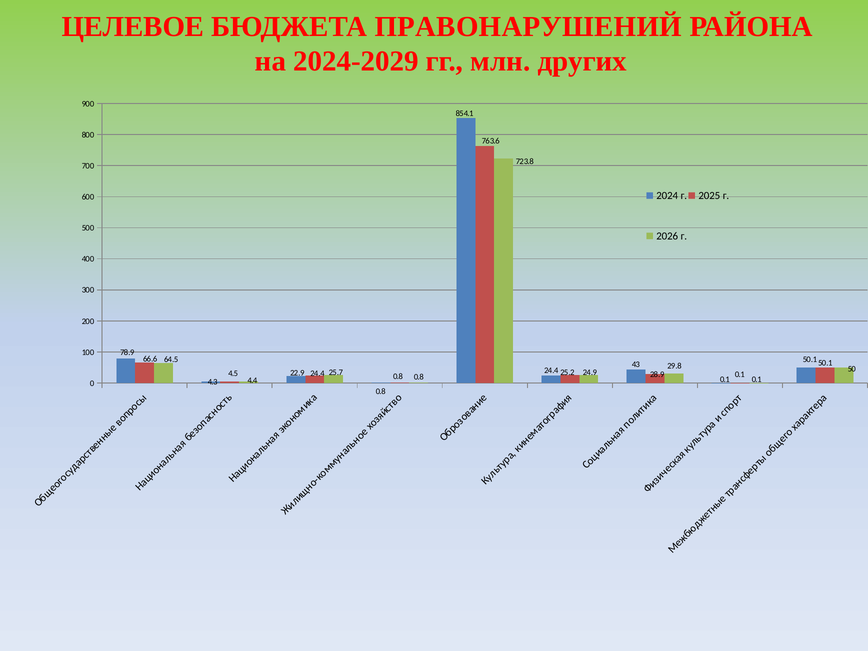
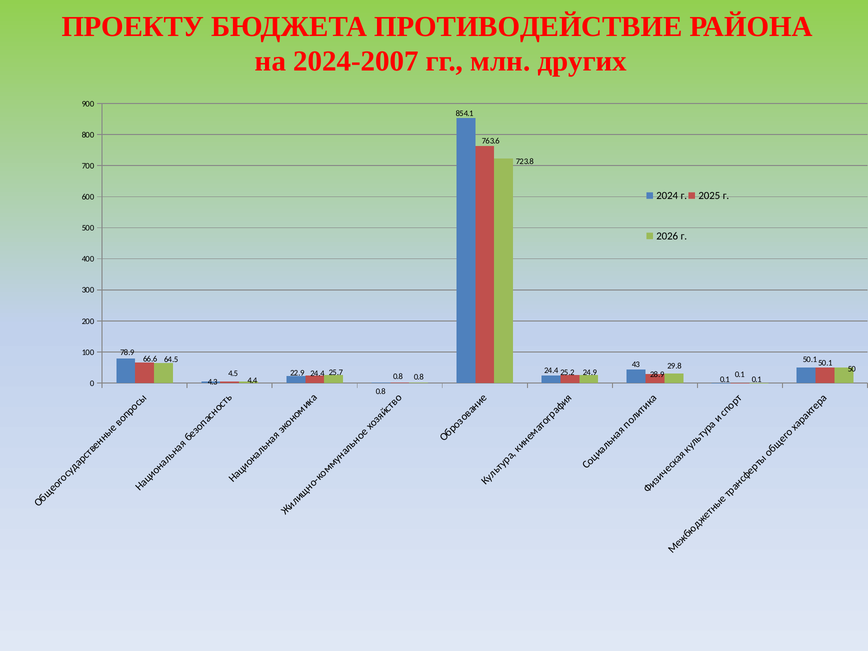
ЦЕЛЕВОЕ: ЦЕЛЕВОЕ -> ПРОЕКТУ
ПРАВОНАРУШЕНИЙ: ПРАВОНАРУШЕНИЙ -> ПРОТИВОДЕЙСТВИЕ
2024-2029: 2024-2029 -> 2024-2007
